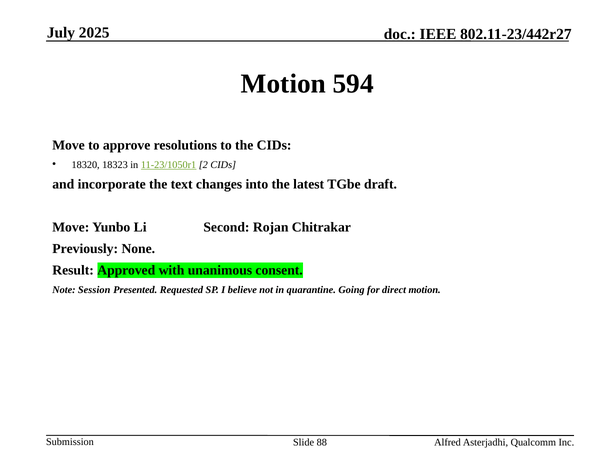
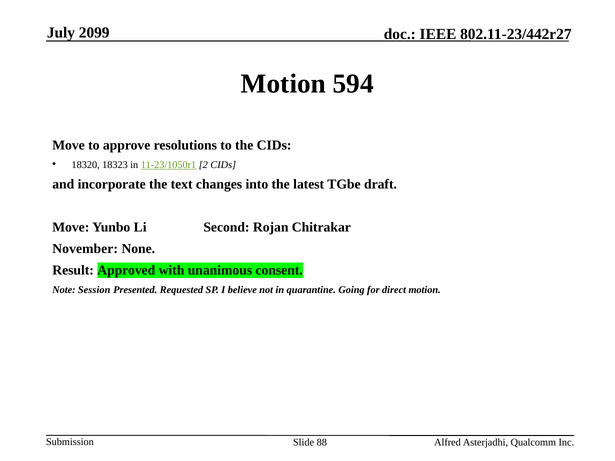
2025: 2025 -> 2099
Previously: Previously -> November
